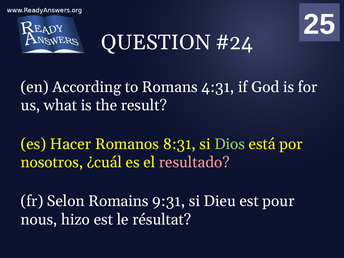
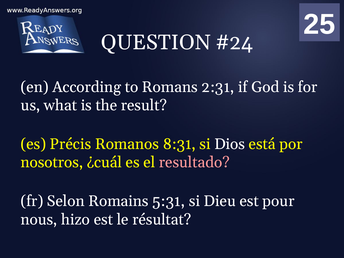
4:31: 4:31 -> 2:31
Hacer: Hacer -> Précis
Dios colour: light green -> white
9:31: 9:31 -> 5:31
